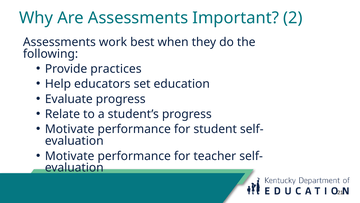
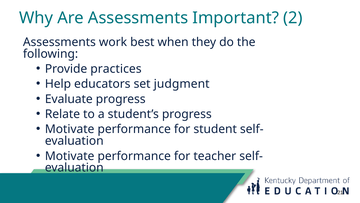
education: education -> judgment
